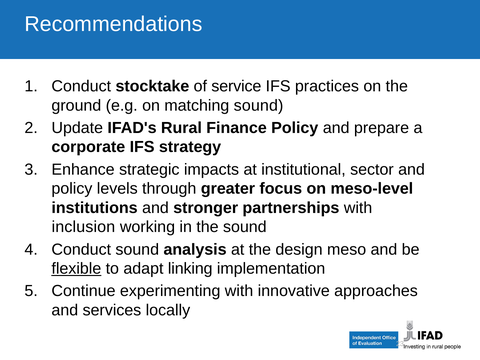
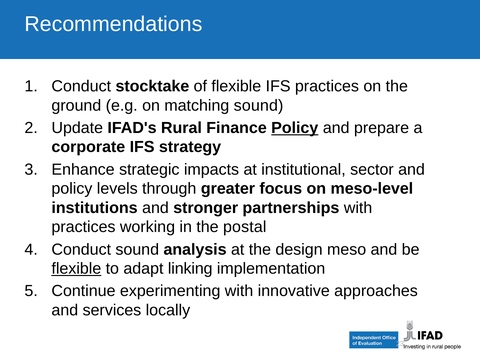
of service: service -> flexible
Policy at (295, 128) underline: none -> present
inclusion at (83, 227): inclusion -> practices
the sound: sound -> postal
